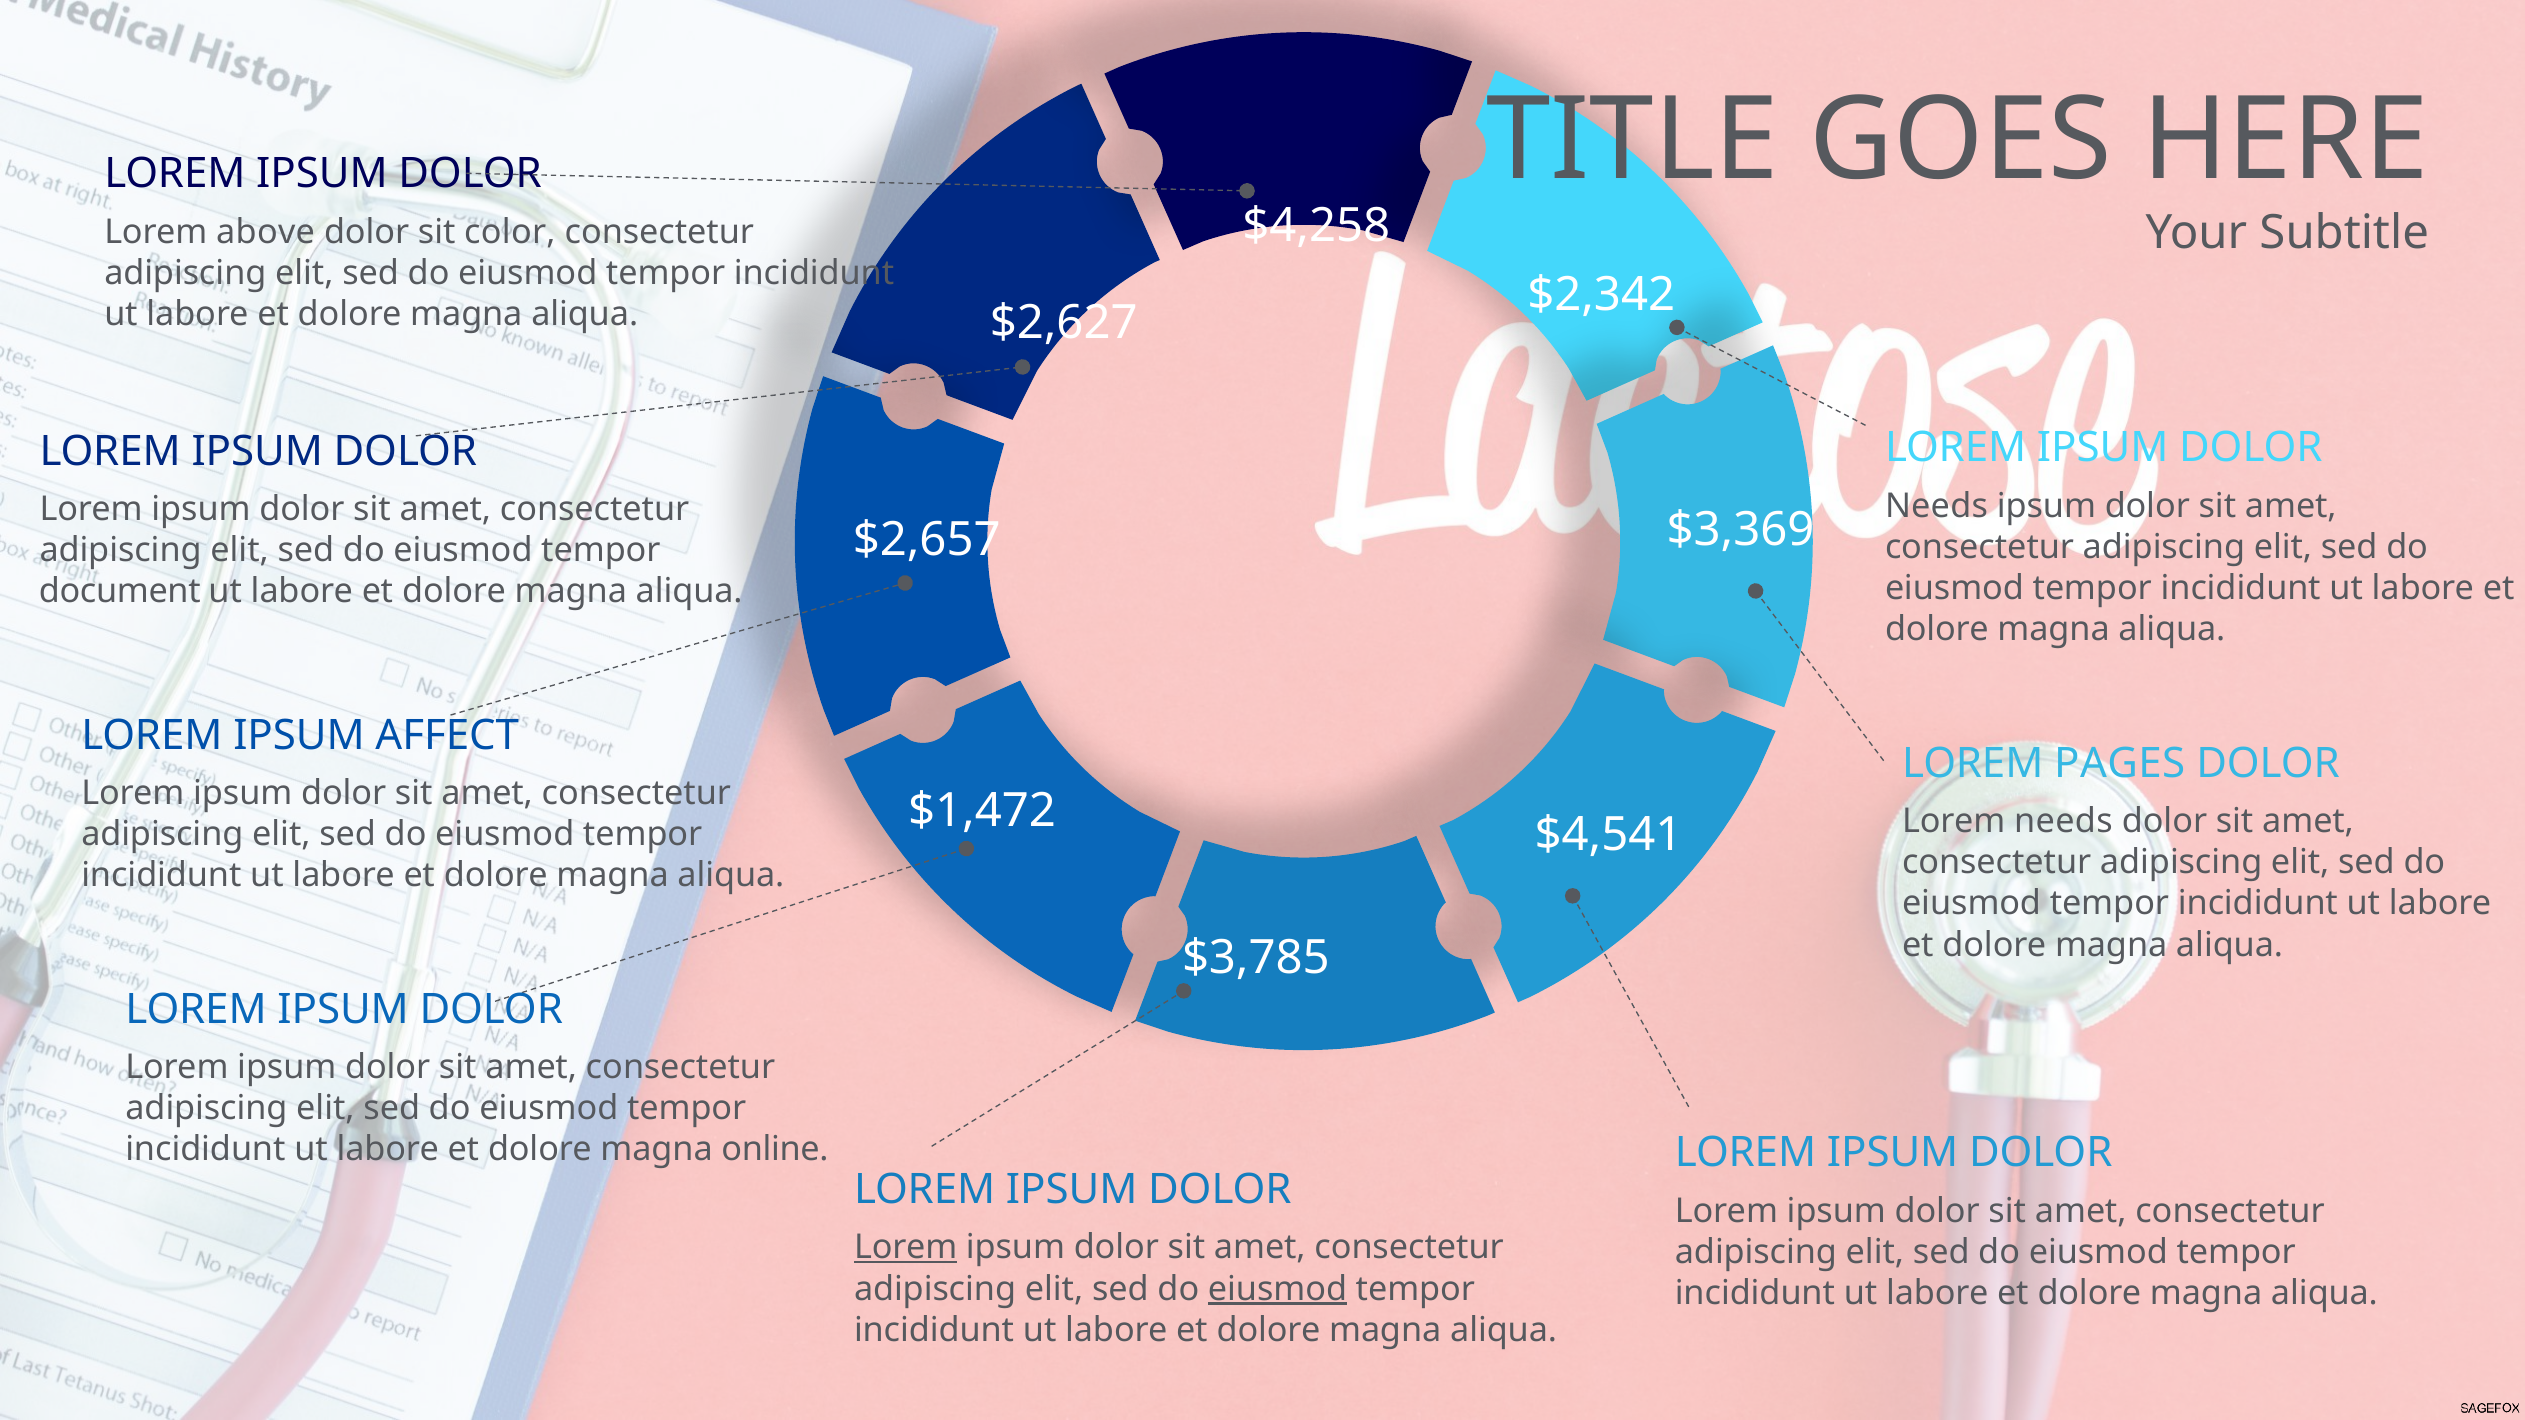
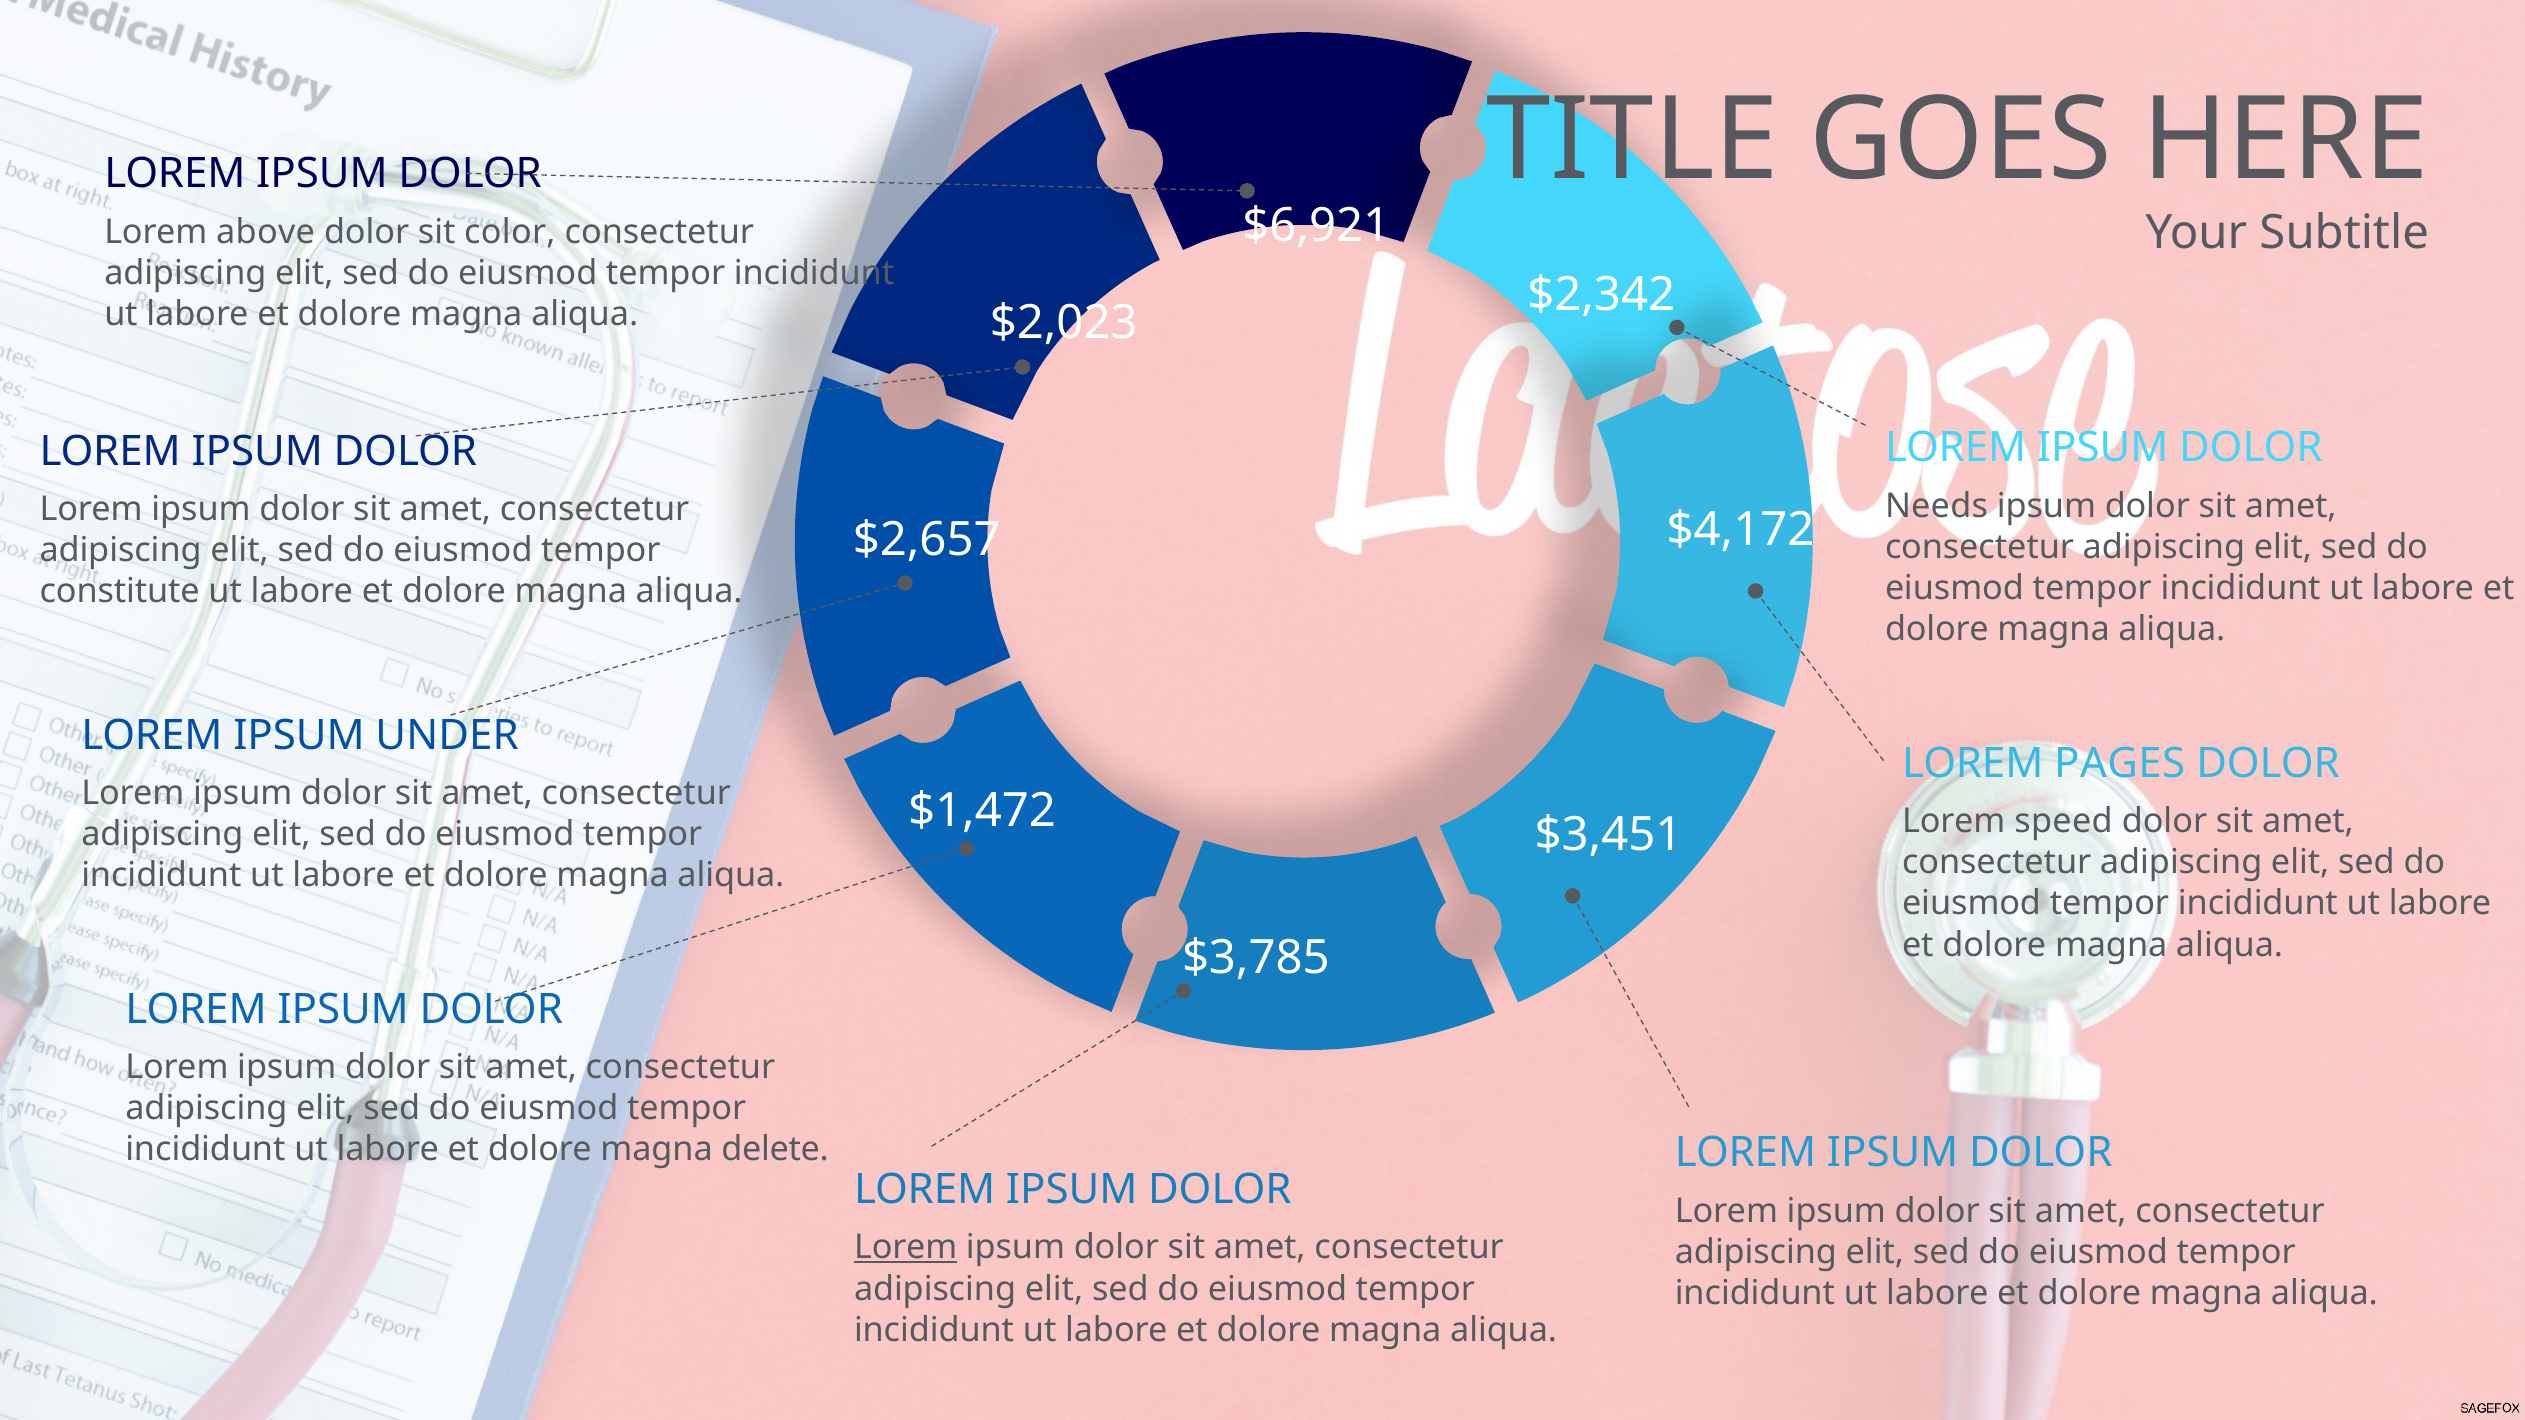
$4,258: $4,258 -> $6,921
$2,627: $2,627 -> $2,023
$3,369: $3,369 -> $4,172
document: document -> constitute
AFFECT: AFFECT -> UNDER
Lorem needs: needs -> speed
$4,541: $4,541 -> $3,451
online: online -> delete
eiusmod at (1278, 1289) underline: present -> none
